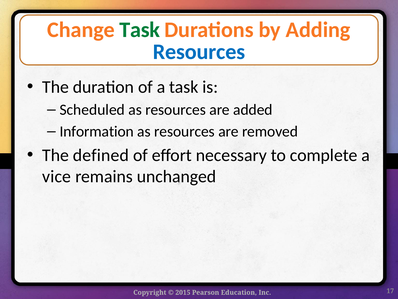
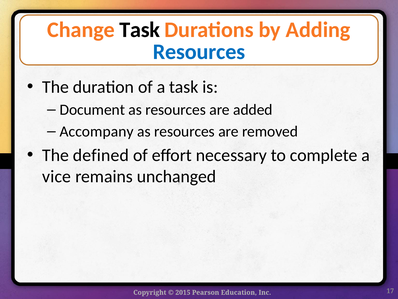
Task at (140, 30) colour: green -> black
Scheduled: Scheduled -> Document
Information: Information -> Accompany
